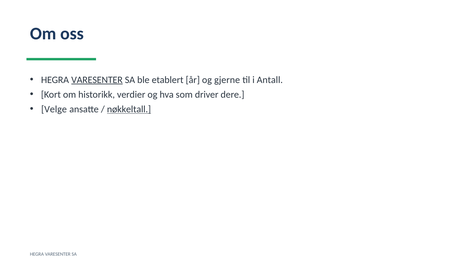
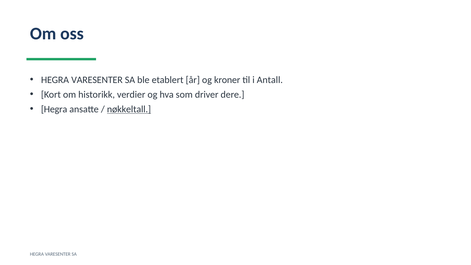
VARESENTER at (97, 80) underline: present -> none
gjerne: gjerne -> kroner
Velge at (54, 109): Velge -> Hegra
